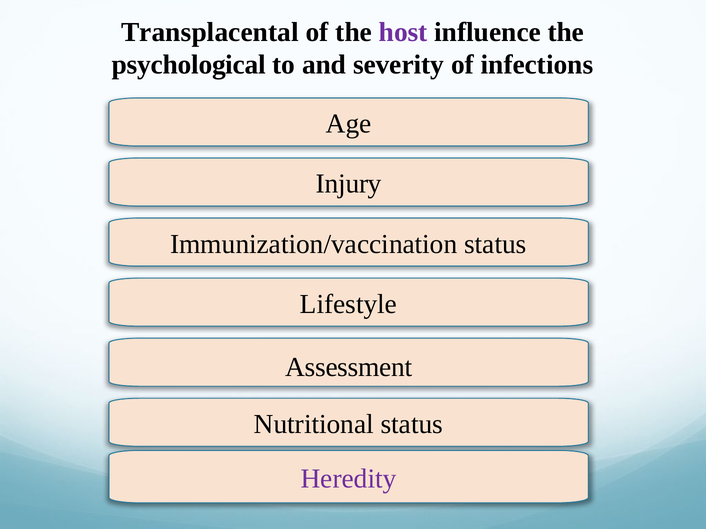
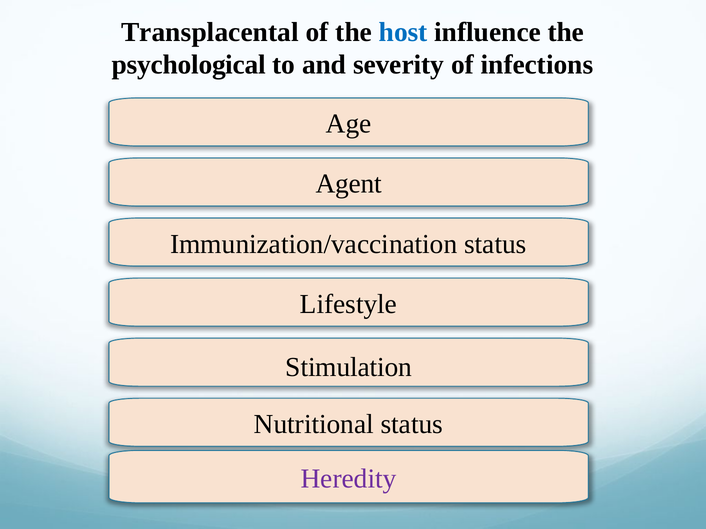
host colour: purple -> blue
Injury: Injury -> Agent
Assessment: Assessment -> Stimulation
